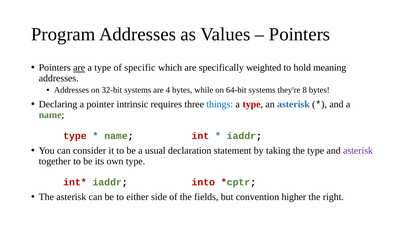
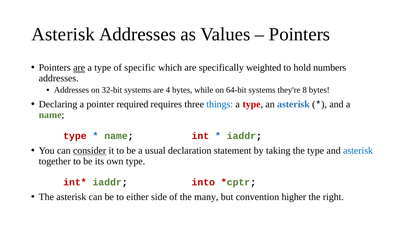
Program at (63, 34): Program -> Asterisk
meaning: meaning -> numbers
intrinsic: intrinsic -> required
consider underline: none -> present
asterisk at (358, 151) colour: purple -> blue
fields: fields -> many
